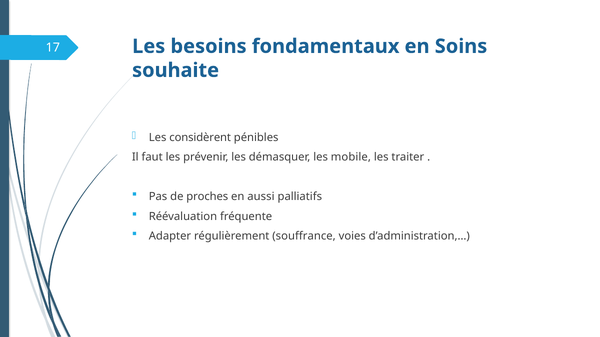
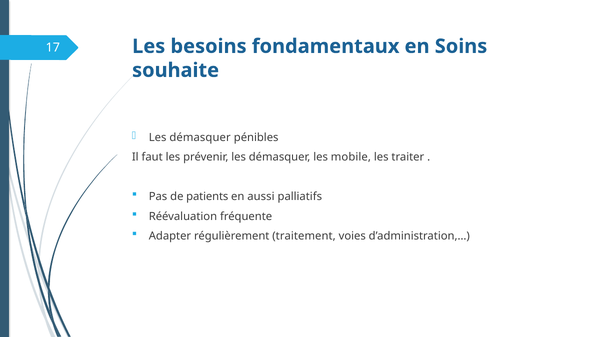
considèrent at (200, 138): considèrent -> démasquer
proches: proches -> patients
souffrance: souffrance -> traitement
